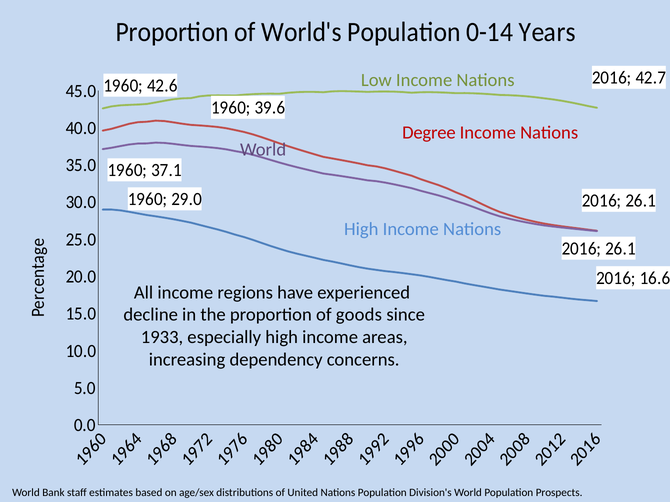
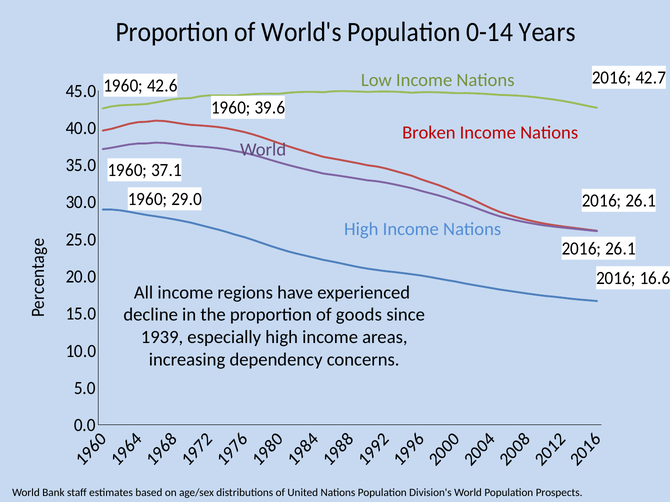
Degree: Degree -> Broken
1933: 1933 -> 1939
